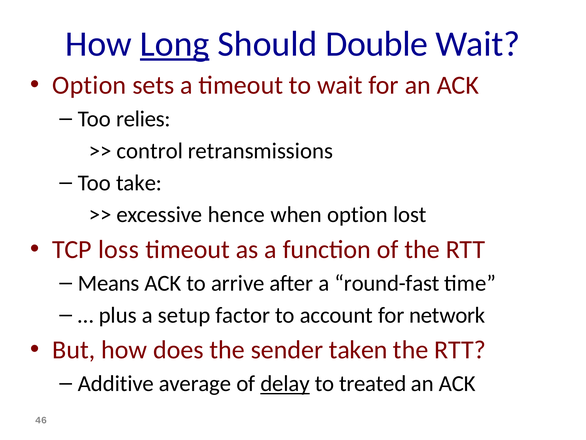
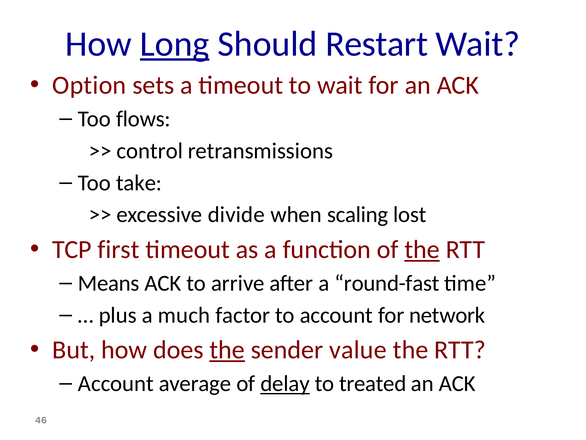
Double: Double -> Restart
relies: relies -> flows
hence: hence -> divide
when option: option -> scaling
loss: loss -> first
the at (422, 249) underline: none -> present
setup: setup -> much
the at (227, 350) underline: none -> present
taken: taken -> value
Additive at (116, 383): Additive -> Account
